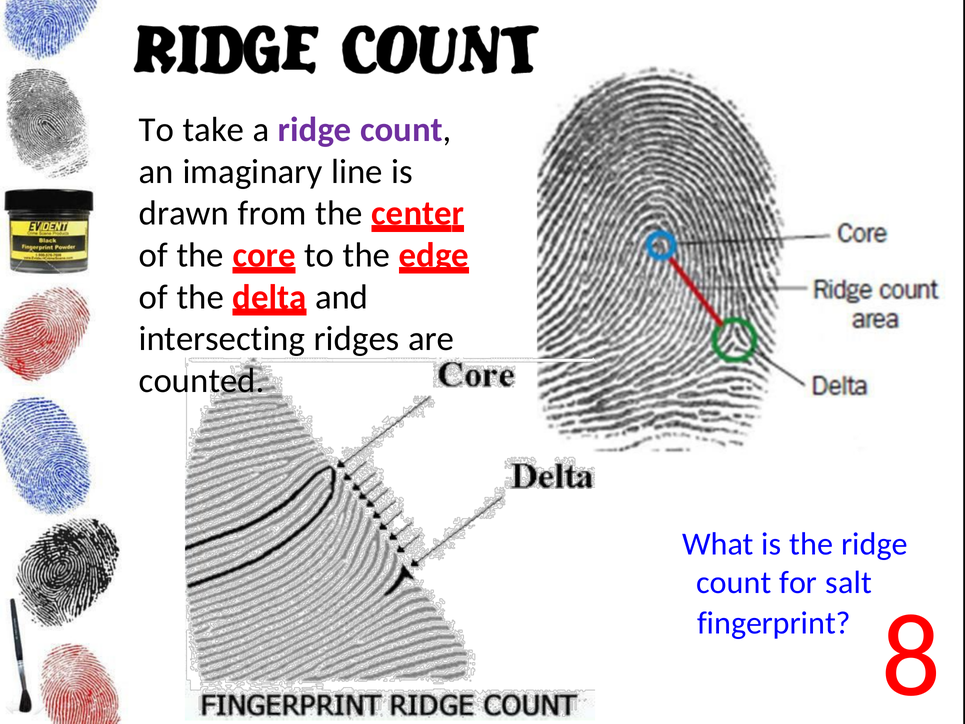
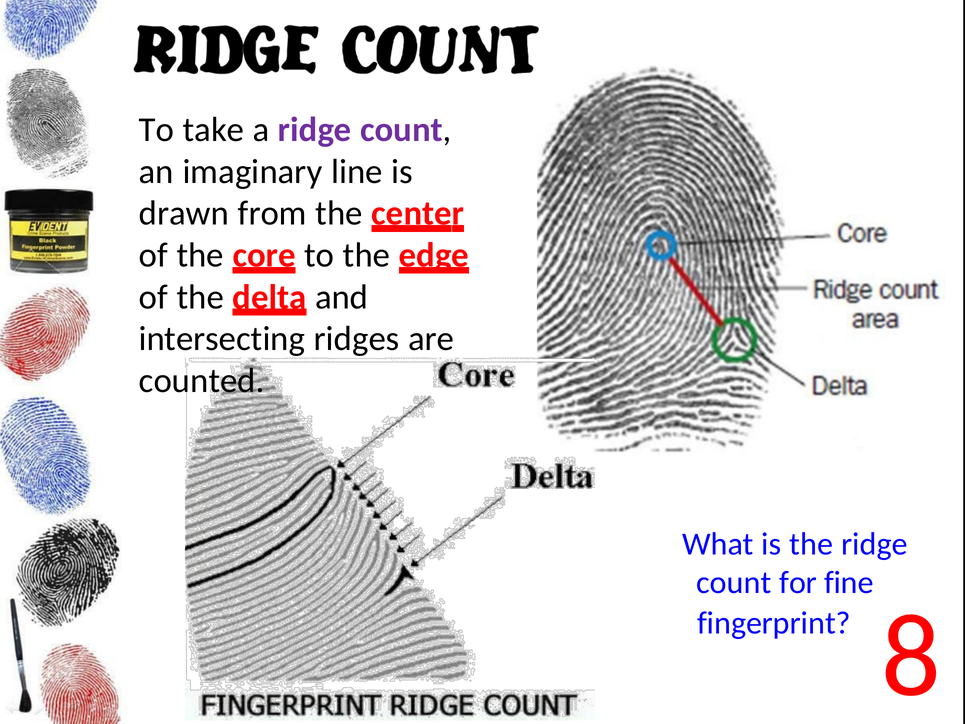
salt: salt -> fine
